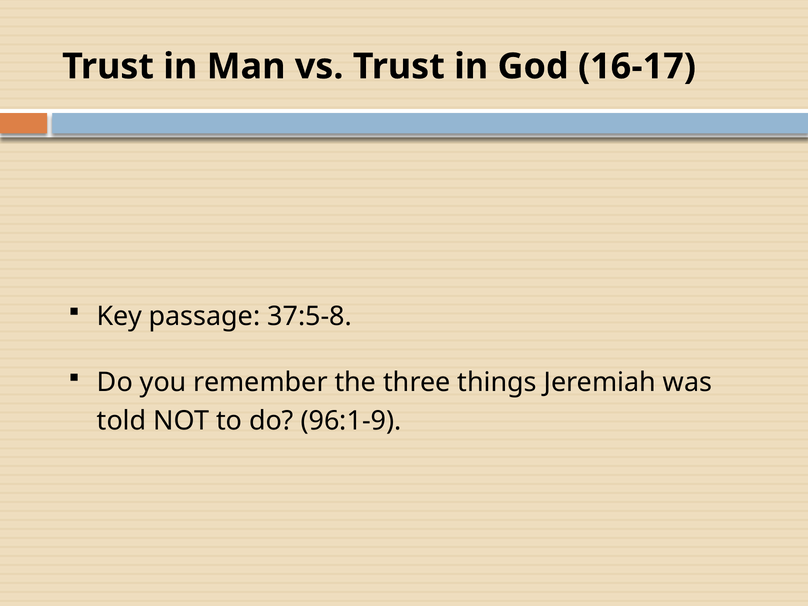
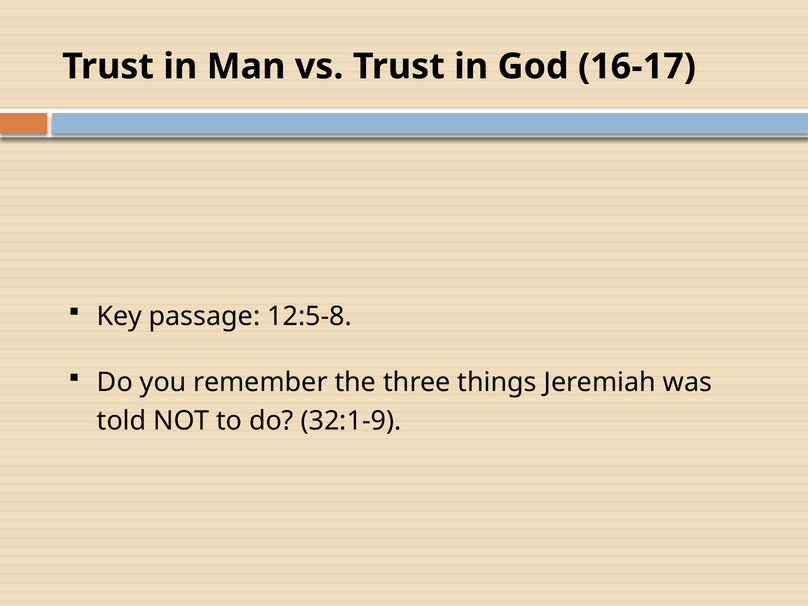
37:5-8: 37:5-8 -> 12:5-8
96:1-9: 96:1-9 -> 32:1-9
